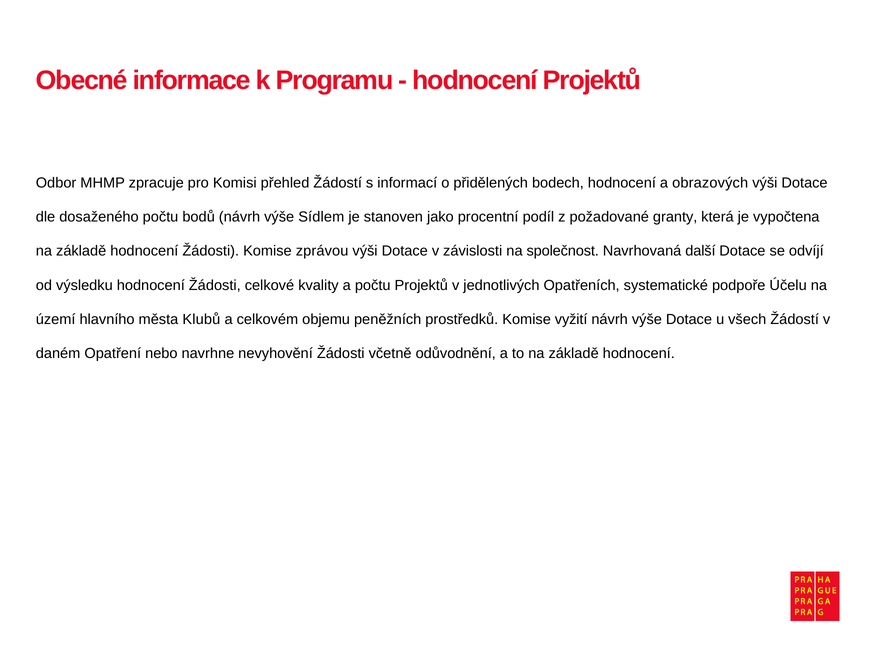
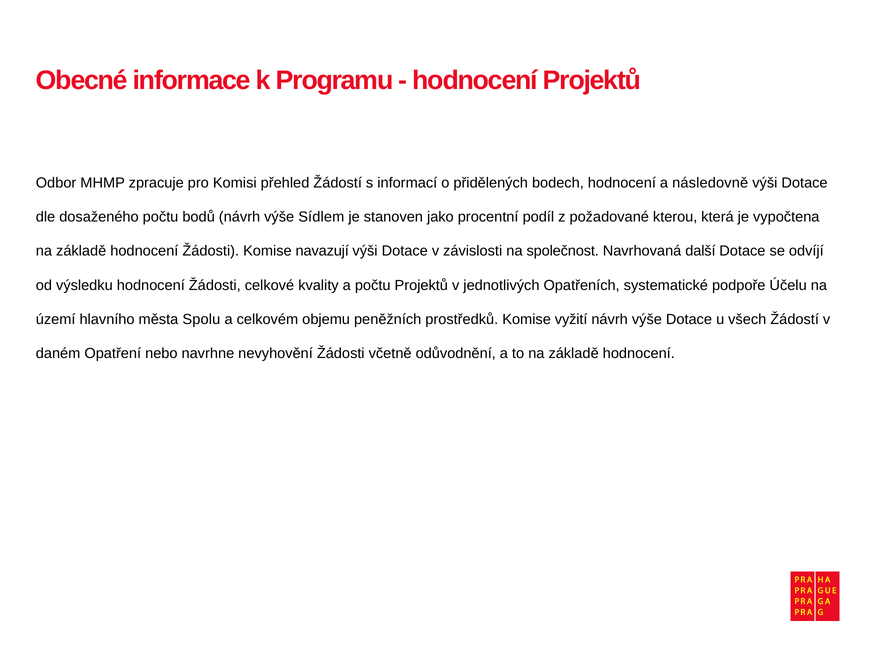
obrazových: obrazových -> následovně
granty: granty -> kterou
zprávou: zprávou -> navazují
Klubů: Klubů -> Spolu
